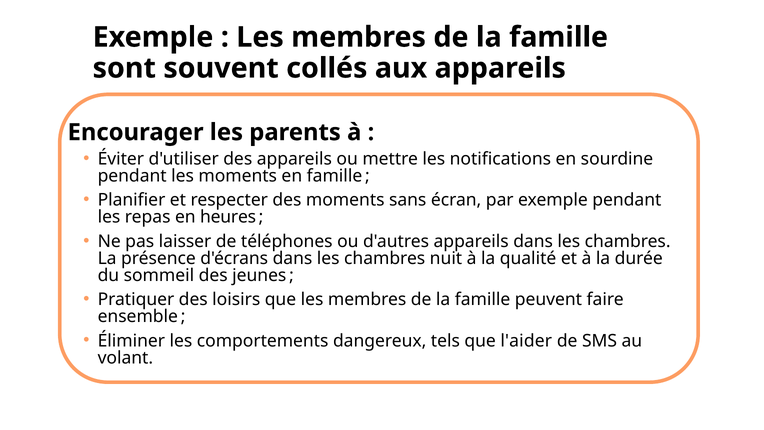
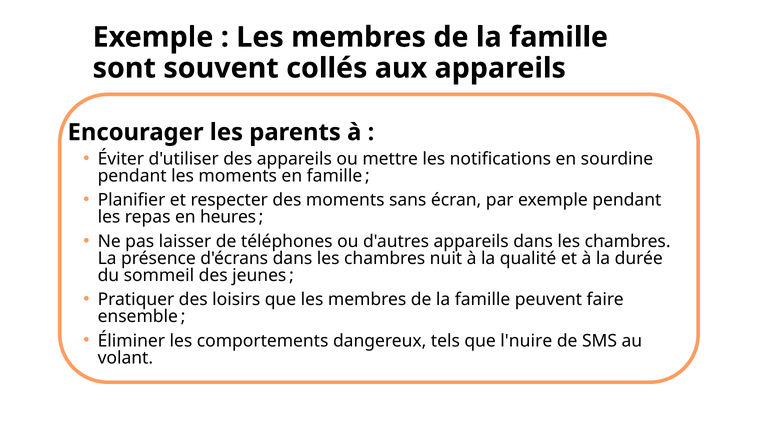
l'aider: l'aider -> l'nuire
